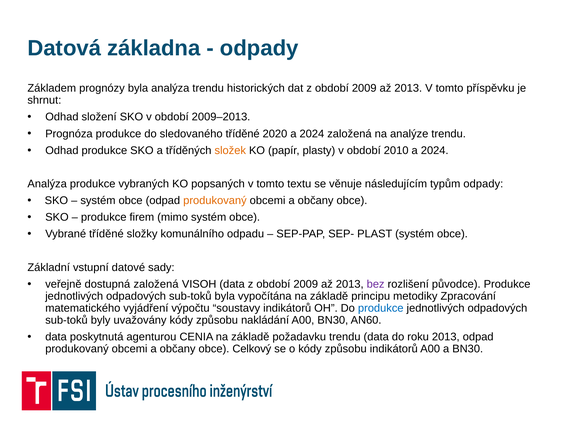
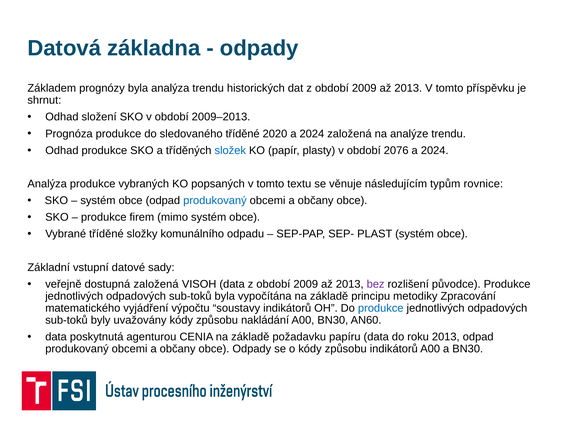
složek colour: orange -> blue
2010: 2010 -> 2076
typům odpady: odpady -> rovnice
produkovaný at (215, 200) colour: orange -> blue
požadavku trendu: trendu -> papíru
obce Celkový: Celkový -> Odpady
